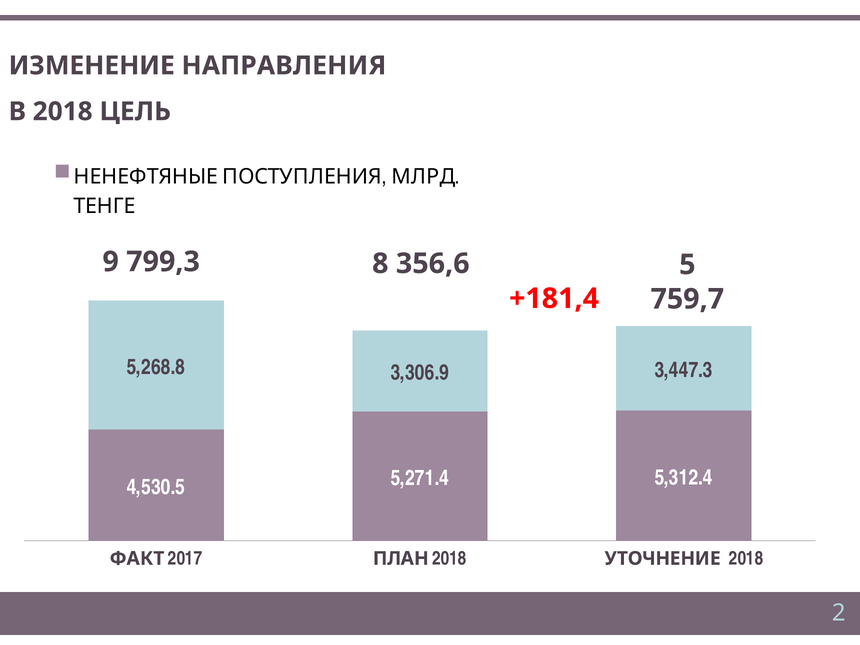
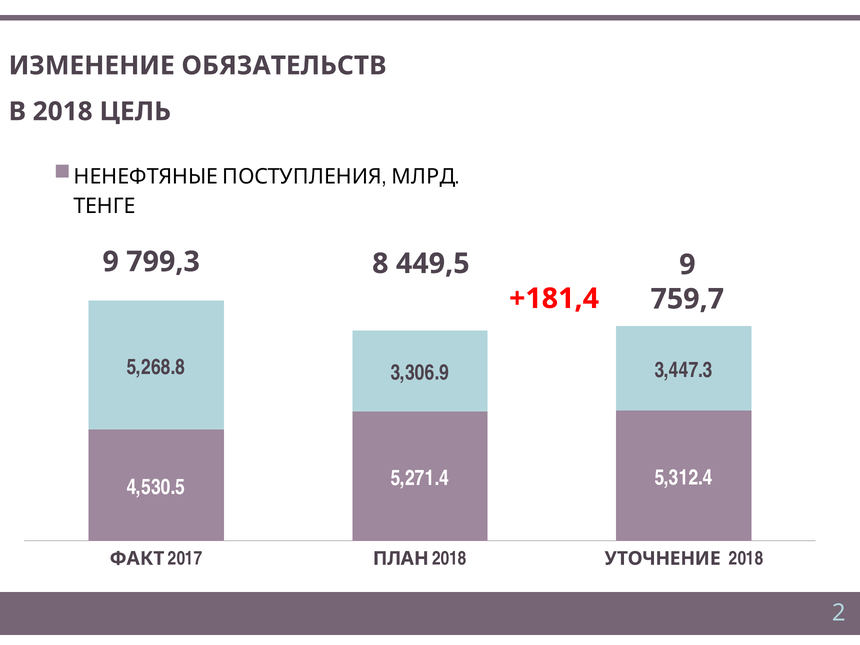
НАПРАВЛЕНИЯ: НАПРАВЛЕНИЯ -> ОБЯЗАТЕЛЬСТВ
799,3 5: 5 -> 9
356,6: 356,6 -> 449,5
